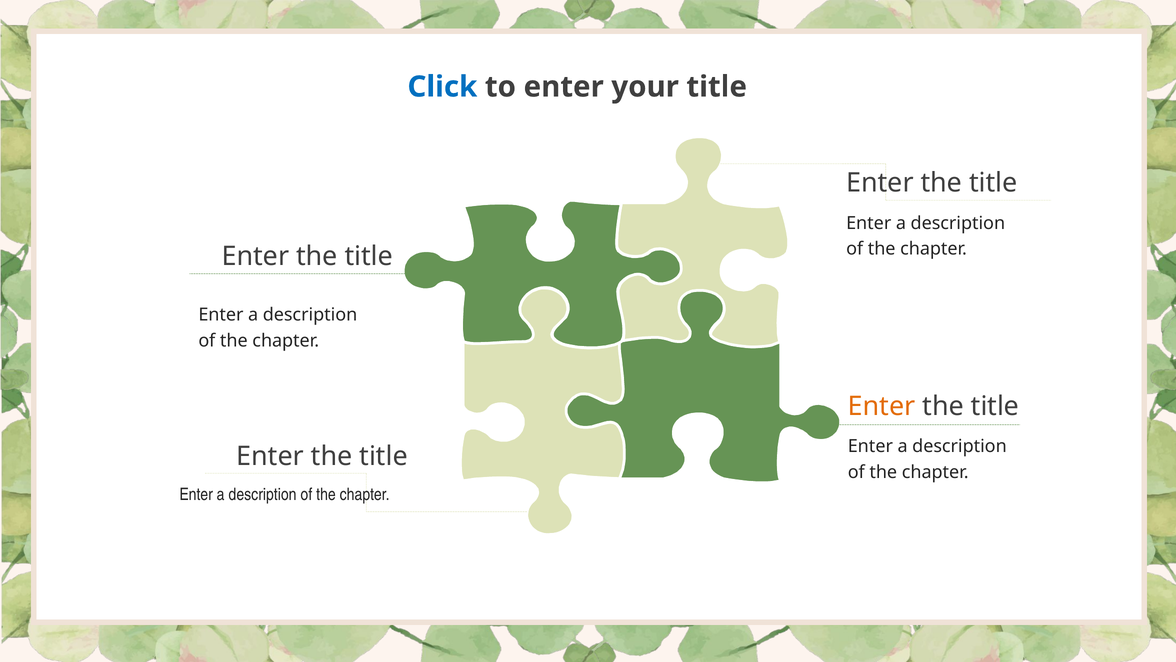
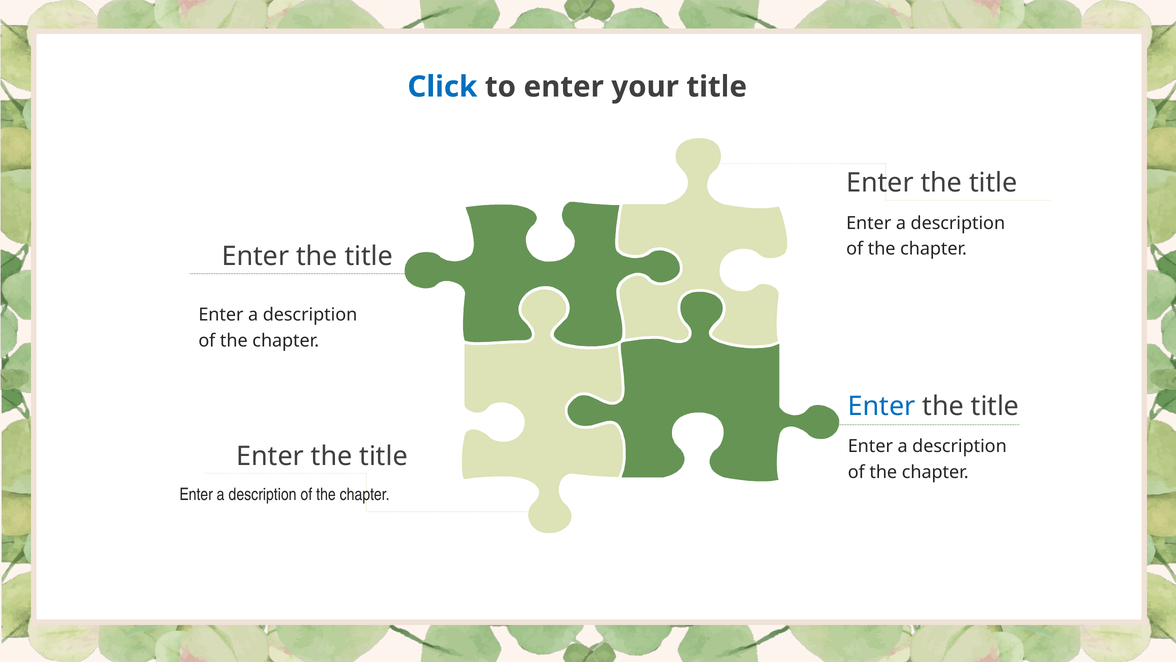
Enter at (882, 406) colour: orange -> blue
